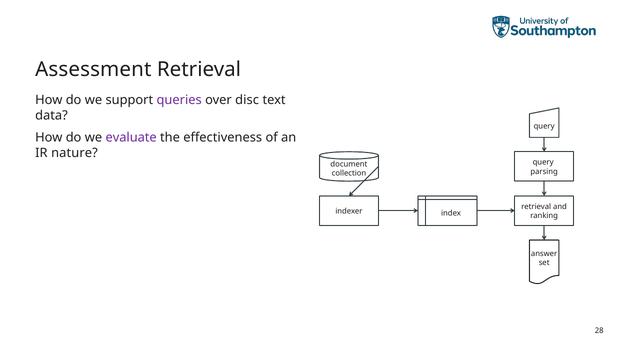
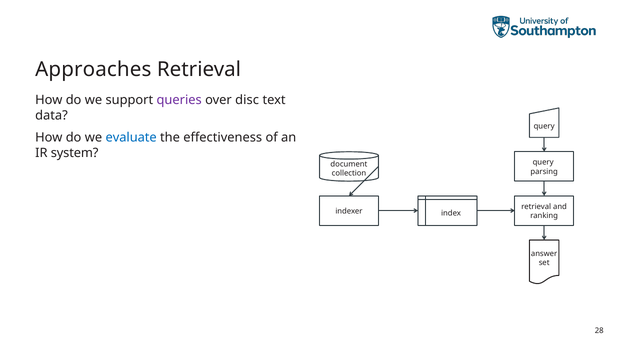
Assessment: Assessment -> Approaches
evaluate colour: purple -> blue
nature: nature -> system
